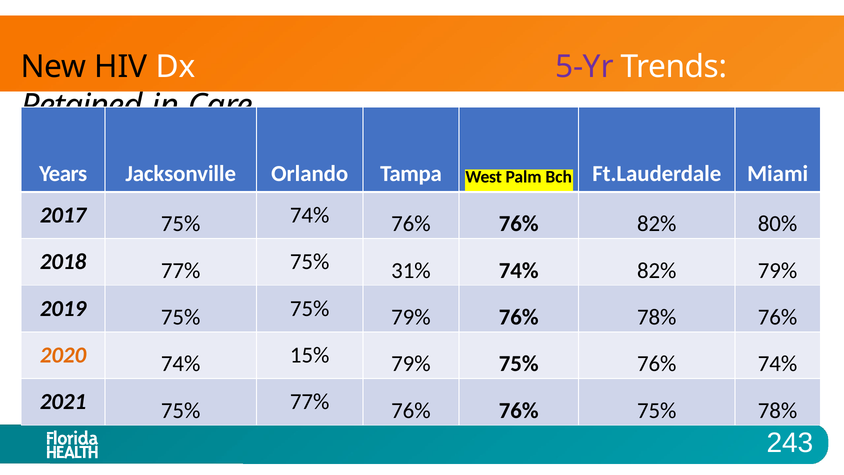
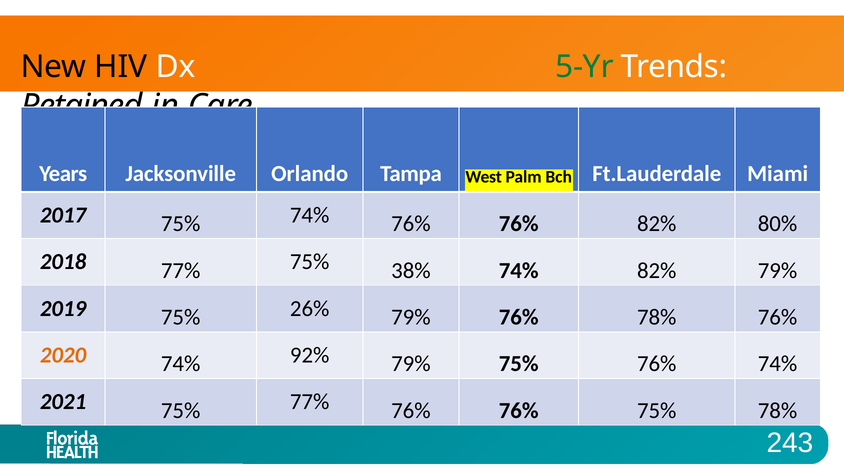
5-Yr colour: purple -> green
31%: 31% -> 38%
75% 75%: 75% -> 26%
15%: 15% -> 92%
